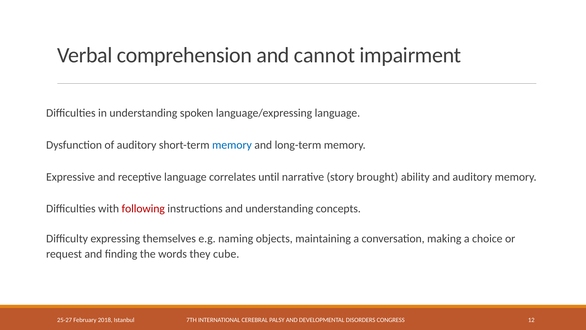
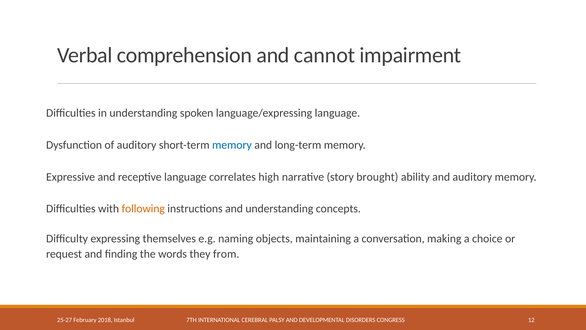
until: until -> high
following colour: red -> orange
cube: cube -> from
